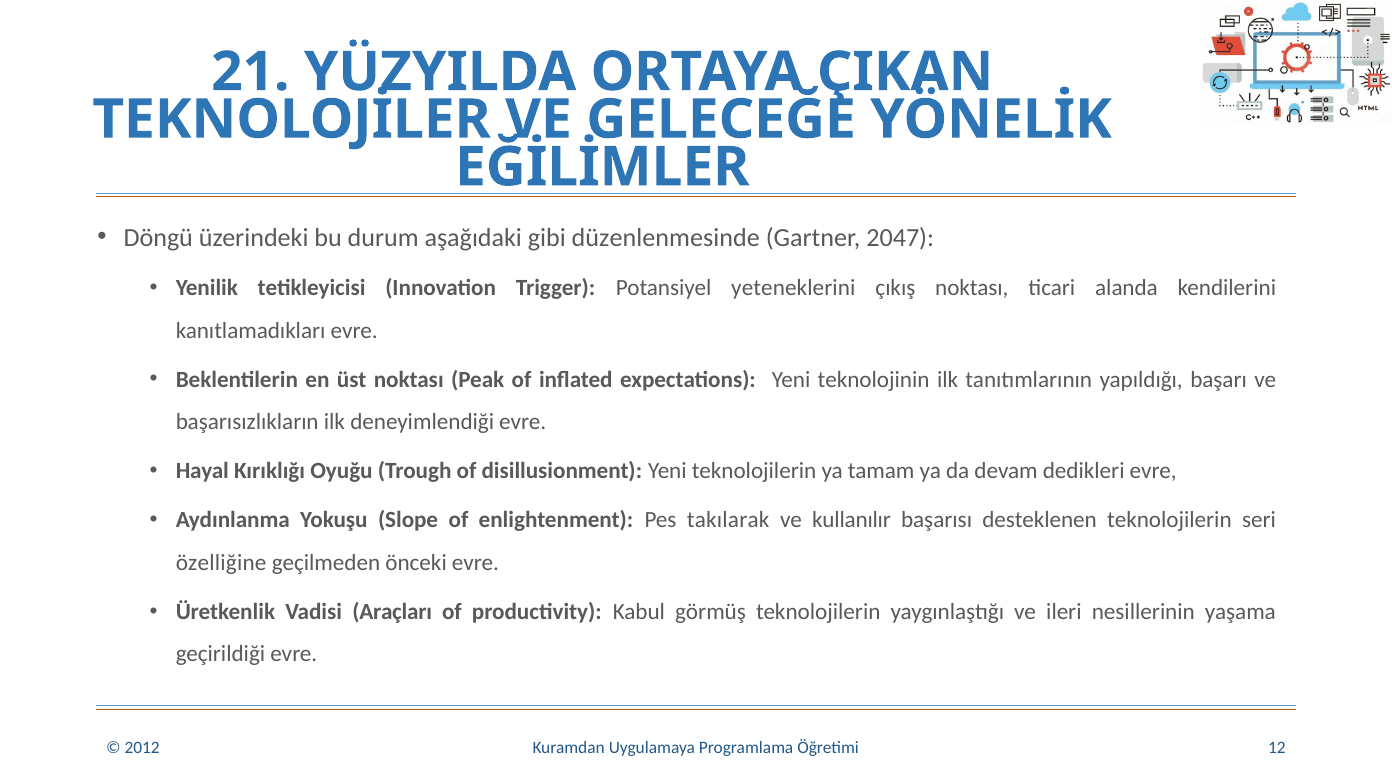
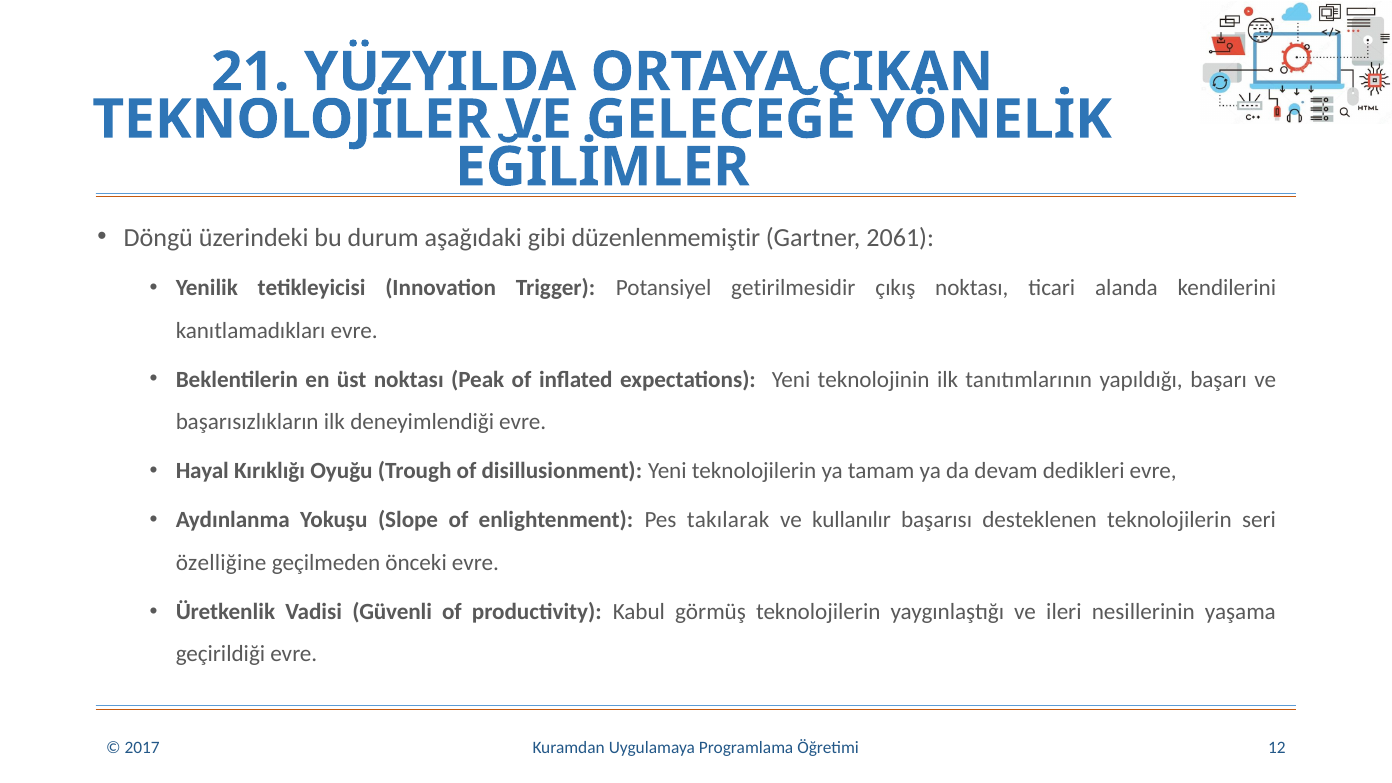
düzenlenmesinde: düzenlenmesinde -> düzenlenmemiştir
2047: 2047 -> 2061
yeteneklerini: yeteneklerini -> getirilmesidir
Araçları: Araçları -> Güvenli
2012: 2012 -> 2017
